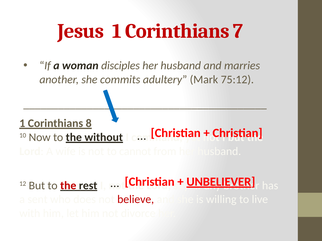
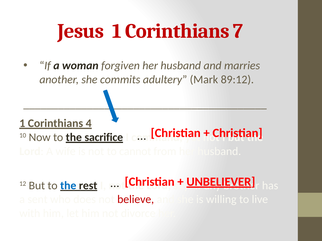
disciples: disciples -> forgiven
75:12: 75:12 -> 89:12
8: 8 -> 4
without: without -> sacrifice
the at (68, 186) colour: red -> blue
